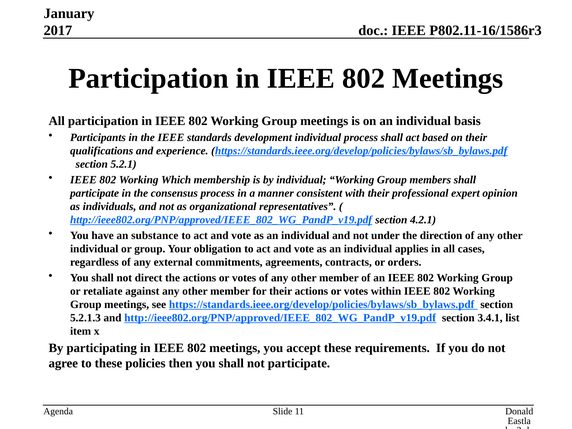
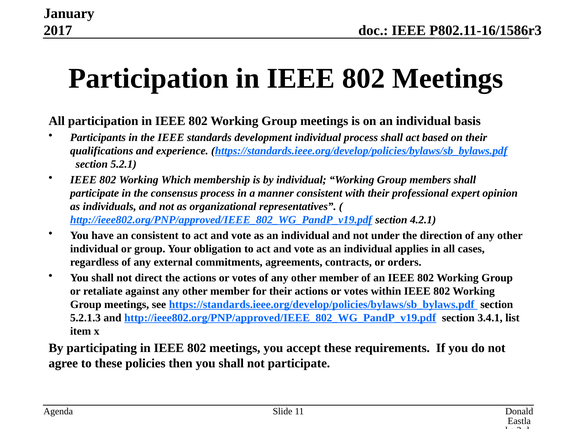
an substance: substance -> consistent
